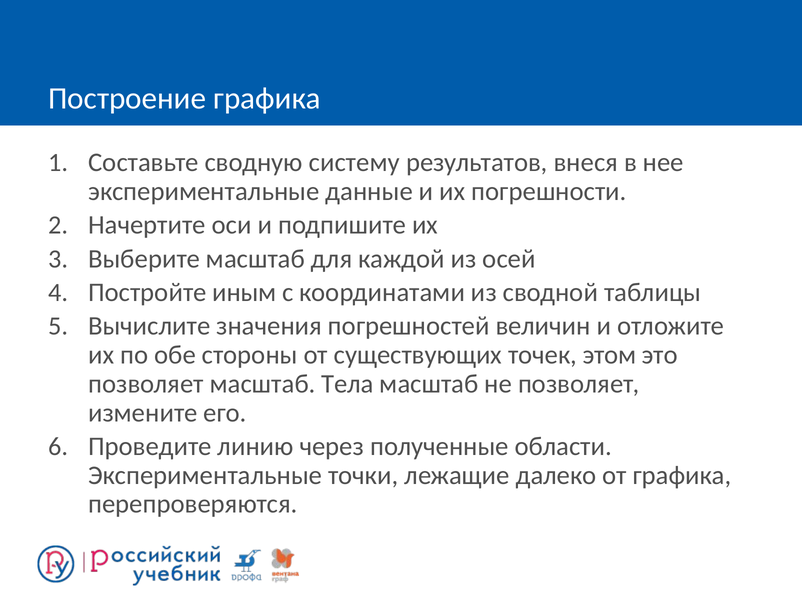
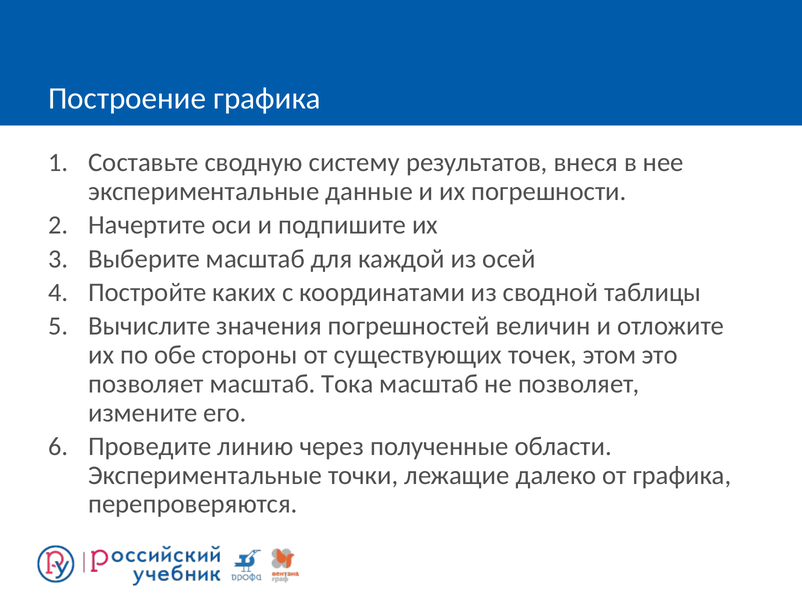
иным: иным -> каких
Тела: Тела -> Тока
